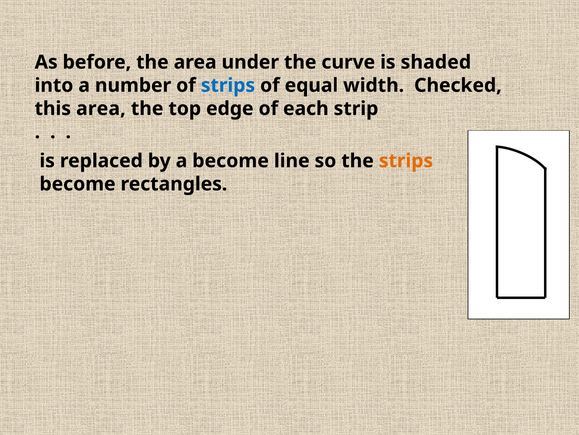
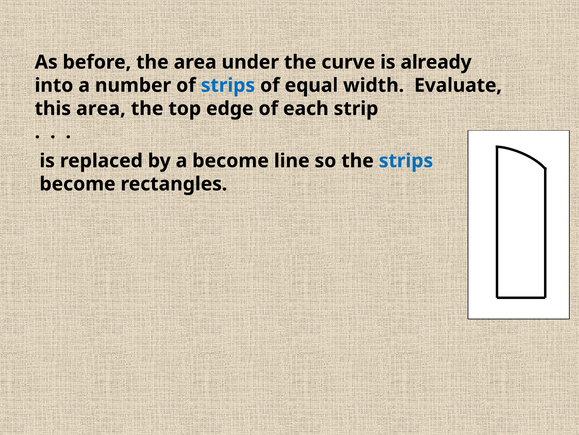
shaded: shaded -> already
Checked: Checked -> Evaluate
strips at (406, 161) colour: orange -> blue
